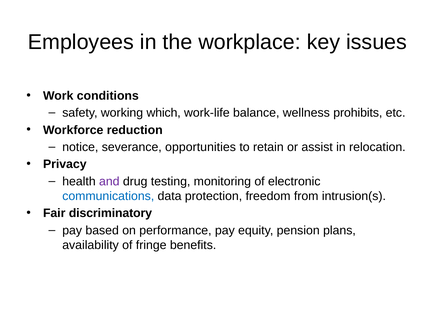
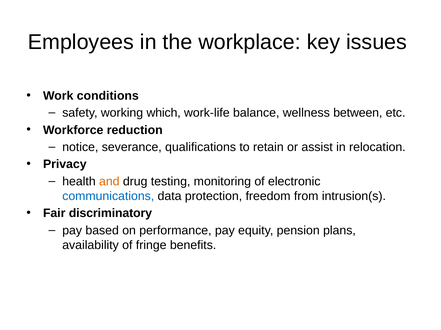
prohibits: prohibits -> between
opportunities: opportunities -> qualifications
and colour: purple -> orange
